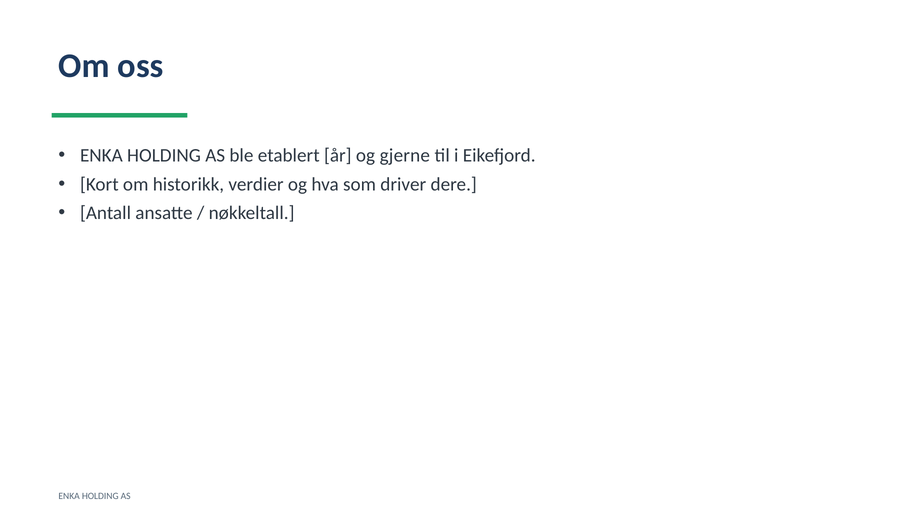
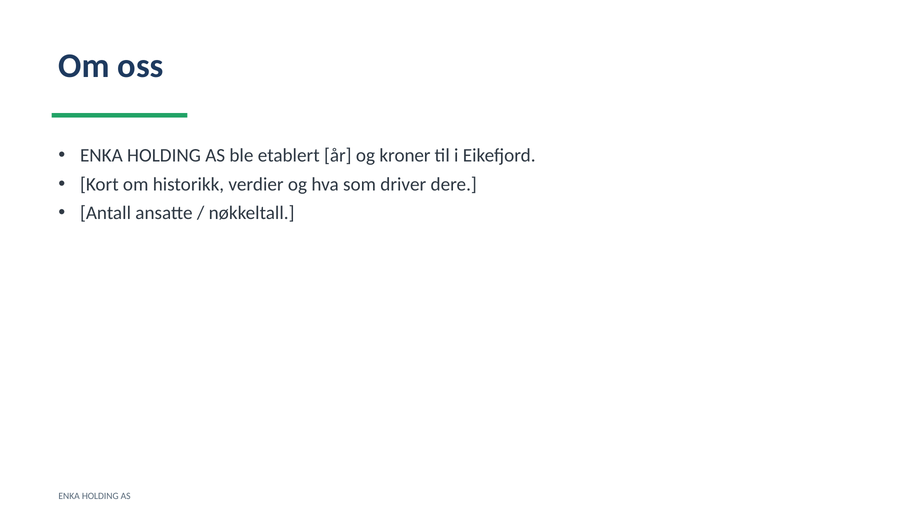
gjerne: gjerne -> kroner
